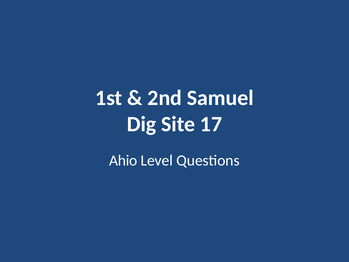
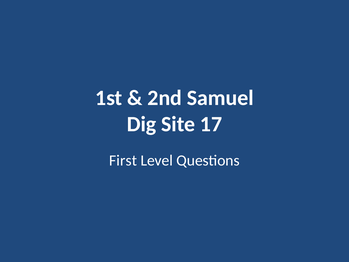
Ahio: Ahio -> First
